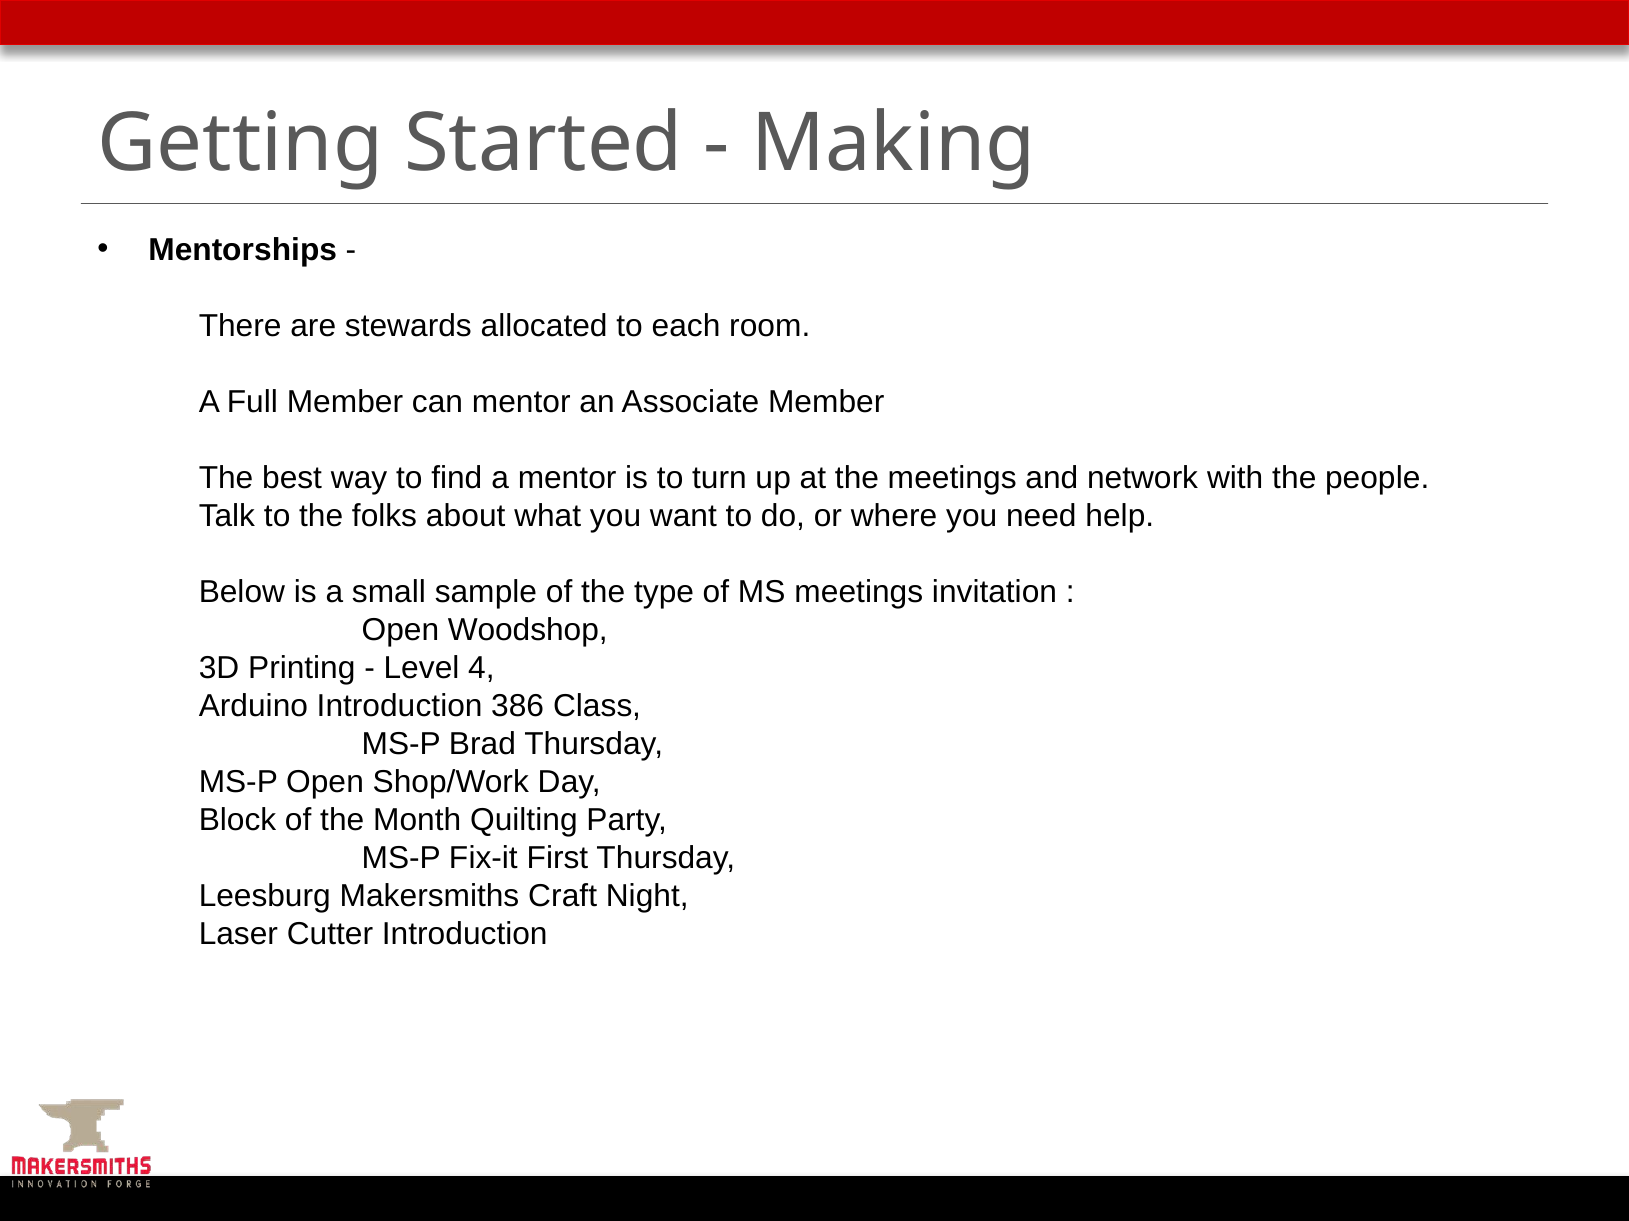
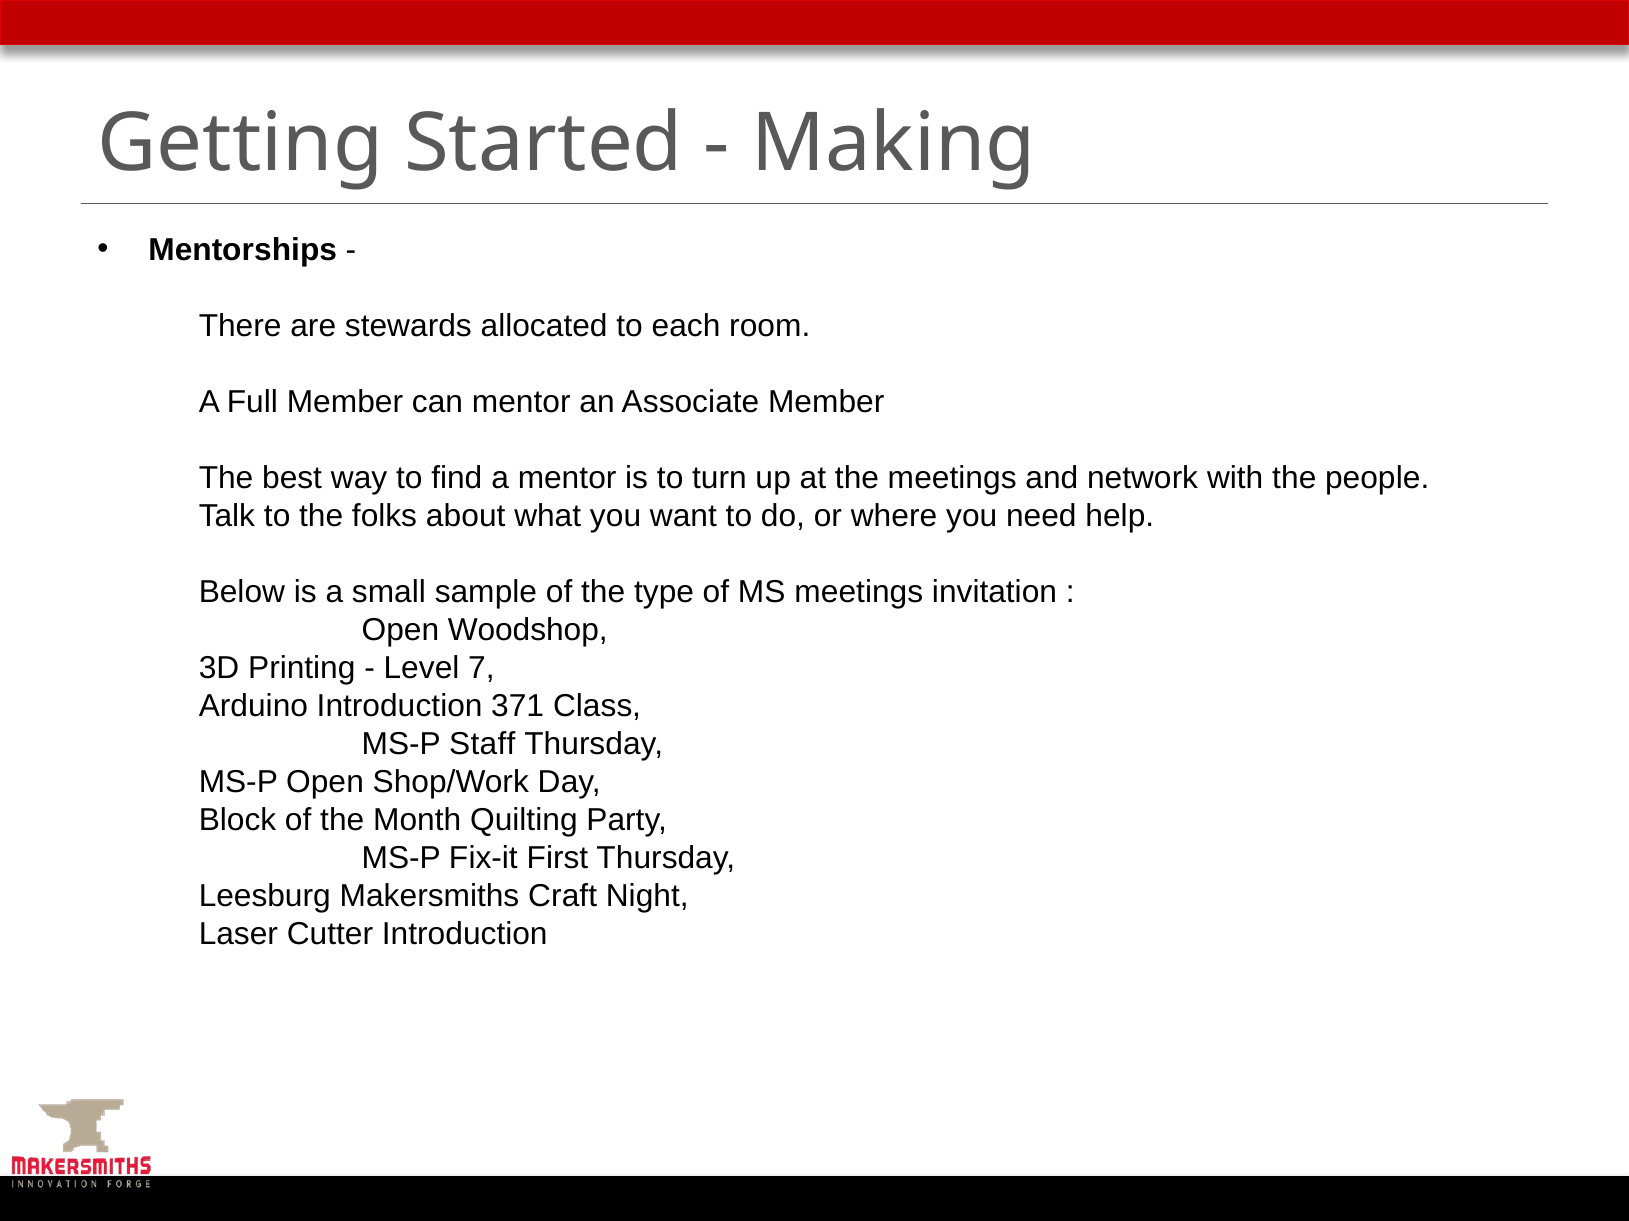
4: 4 -> 7
386: 386 -> 371
Brad: Brad -> Staff
